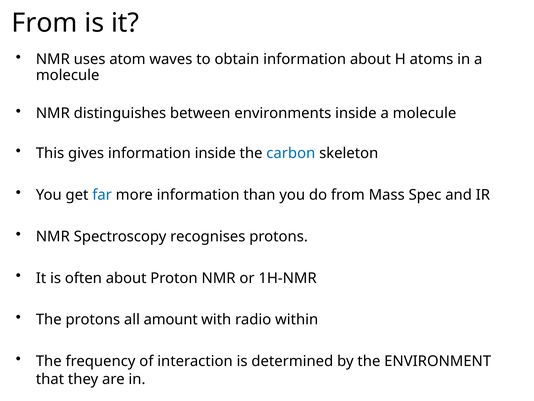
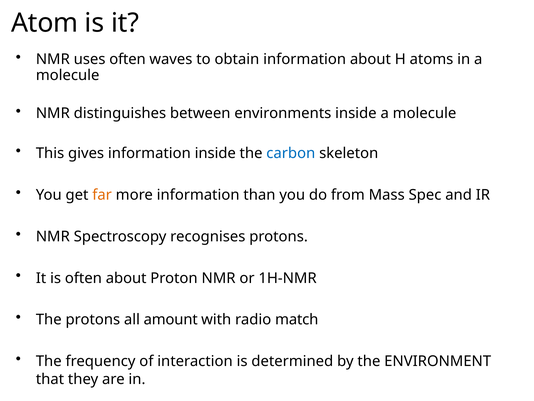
From at (45, 23): From -> Atom
uses atom: atom -> often
far colour: blue -> orange
within: within -> match
